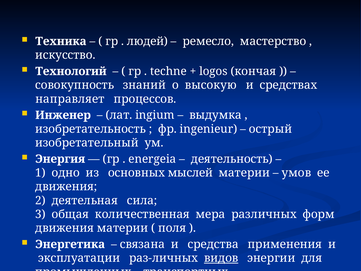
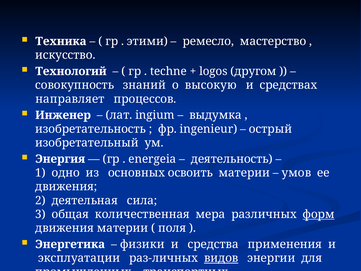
людей: людей -> этими
кончая: кончая -> другом
мыслей: мыслей -> освоить
форм underline: none -> present
связана: связана -> физики
